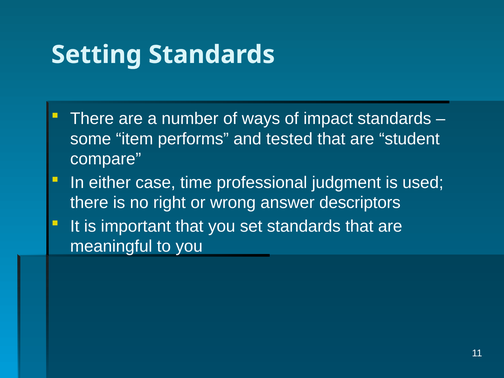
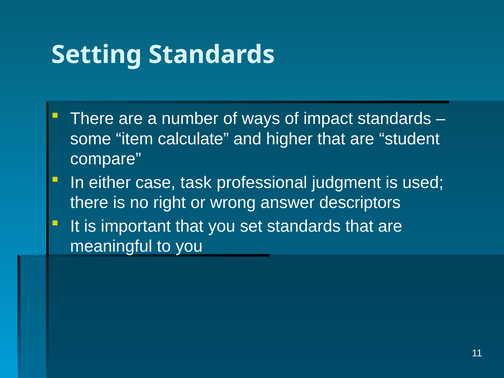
performs: performs -> calculate
tested: tested -> higher
time: time -> task
